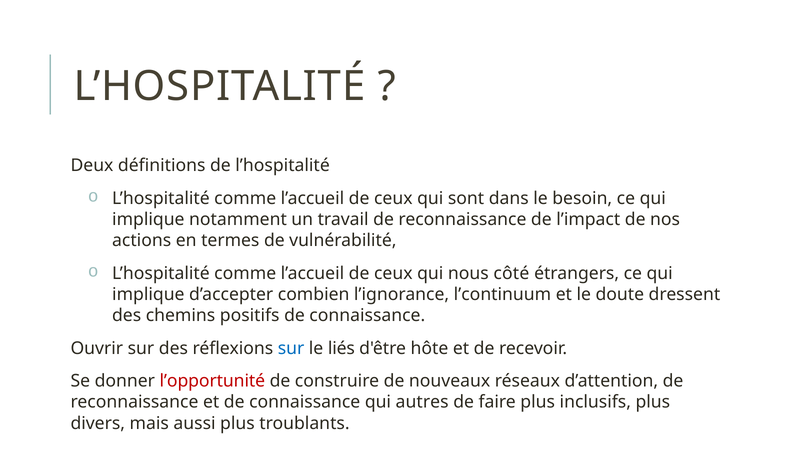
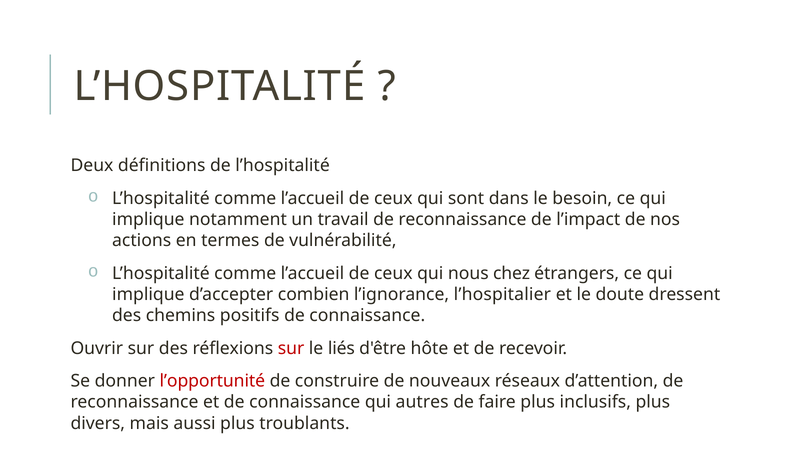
côté: côté -> chez
l’continuum: l’continuum -> l’hospitalier
sur at (291, 348) colour: blue -> red
